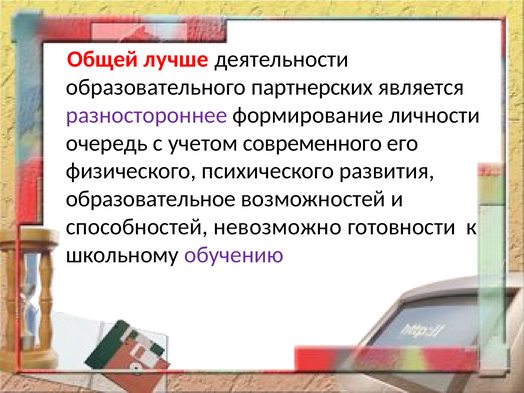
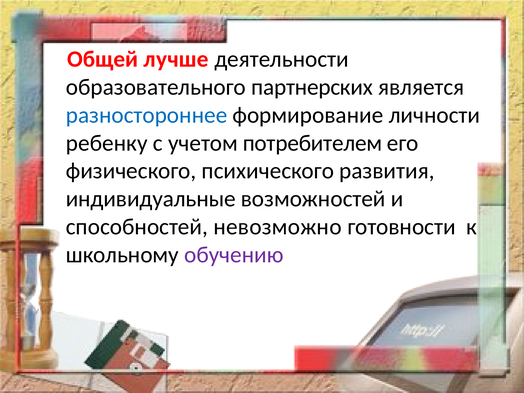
разностороннее colour: purple -> blue
очередь: очередь -> ребенку
современного: современного -> потребителем
образовательное: образовательное -> индивидуальные
